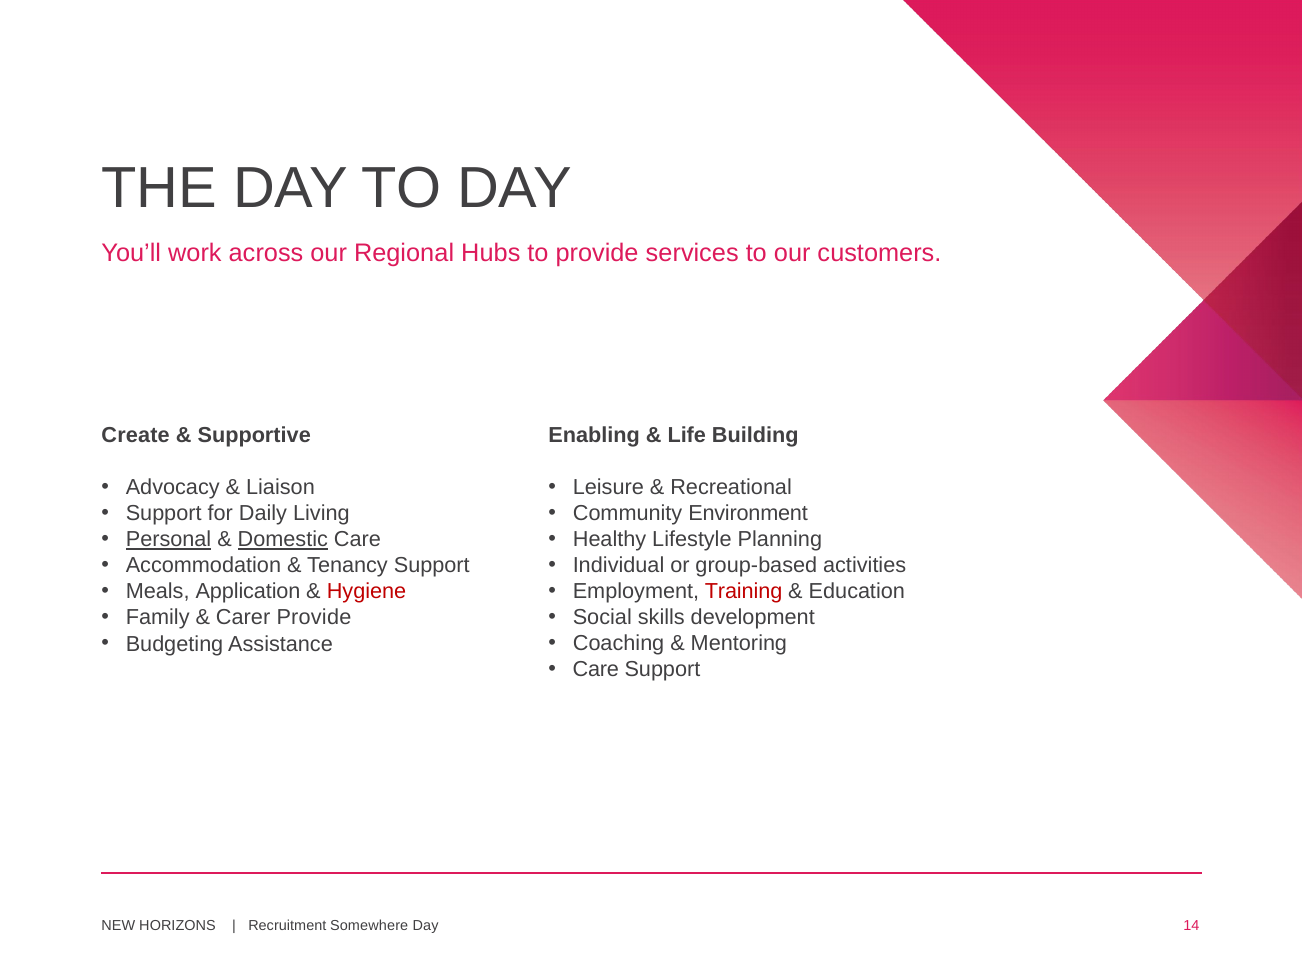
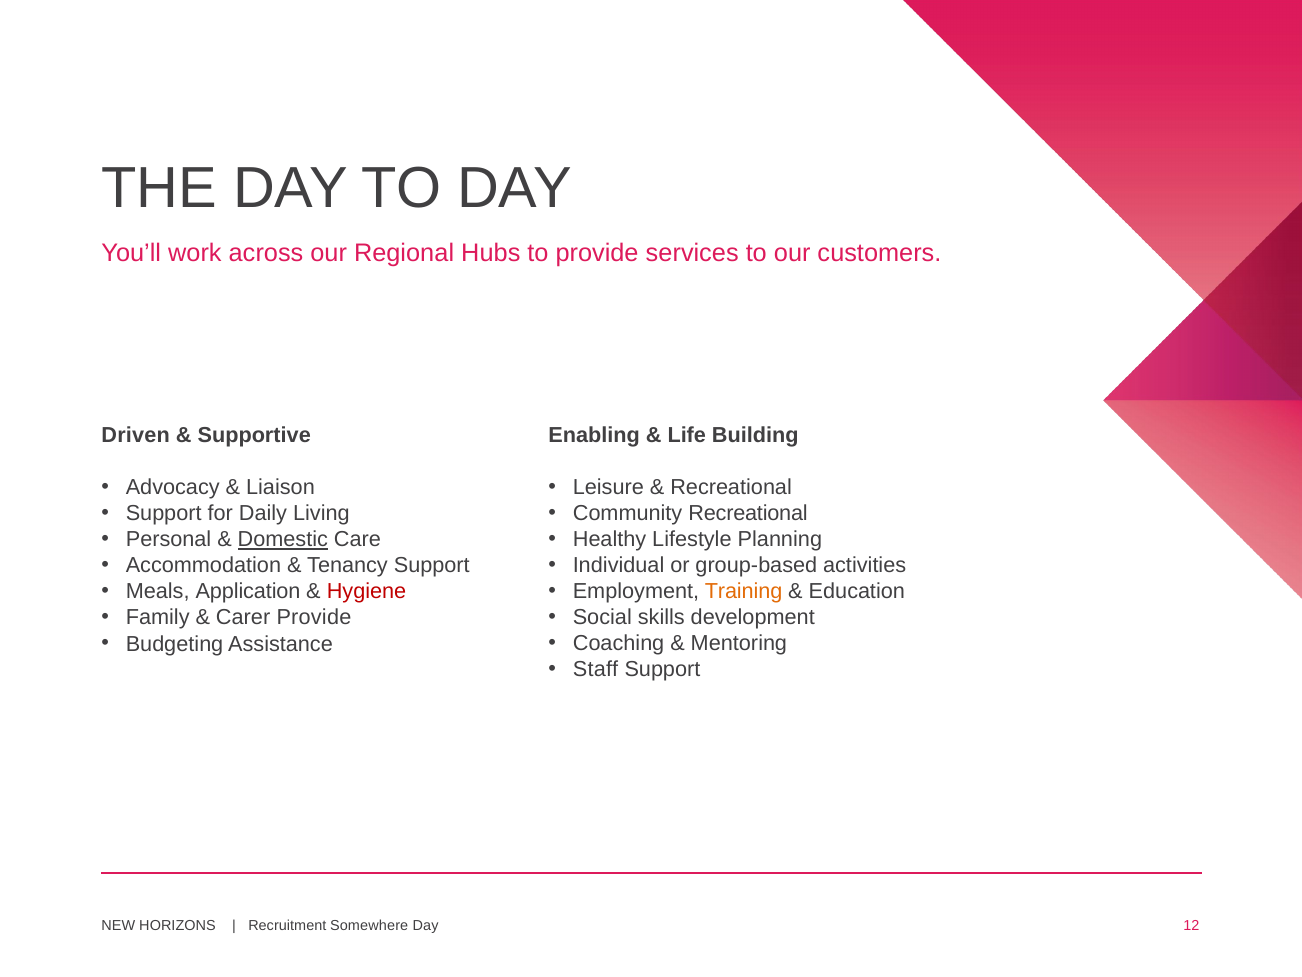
Create: Create -> Driven
Community Environment: Environment -> Recreational
Personal underline: present -> none
Training colour: red -> orange
Care at (596, 670): Care -> Staff
14: 14 -> 12
